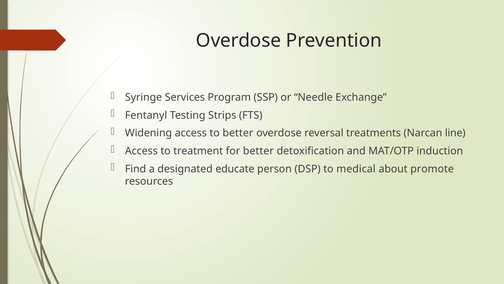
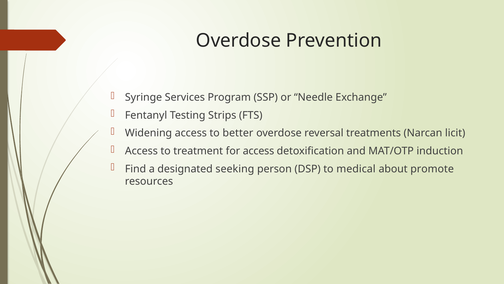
line: line -> licit
for better: better -> access
educate: educate -> seeking
